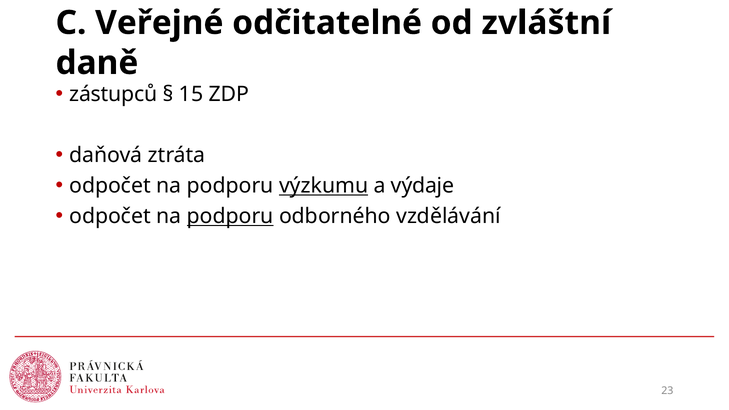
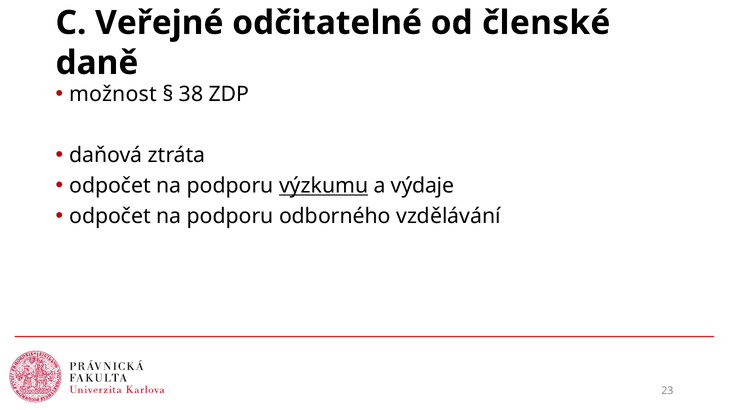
zvláštní: zvláštní -> členské
zástupců: zástupců -> možnost
15: 15 -> 38
podporu at (230, 216) underline: present -> none
